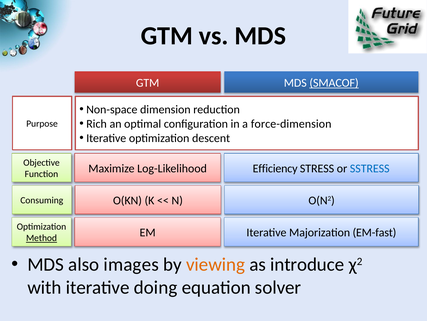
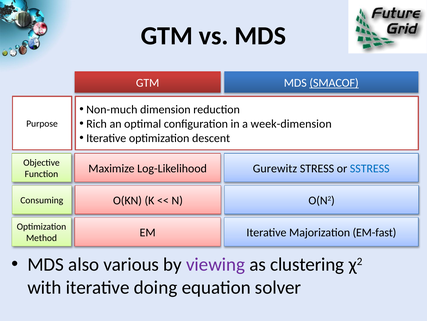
Non-space: Non-space -> Non-much
force-dimension: force-dimension -> week-dimension
Efficiency: Efficiency -> Gurewitz
Method underline: present -> none
images: images -> various
viewing colour: orange -> purple
introduce: introduce -> clustering
